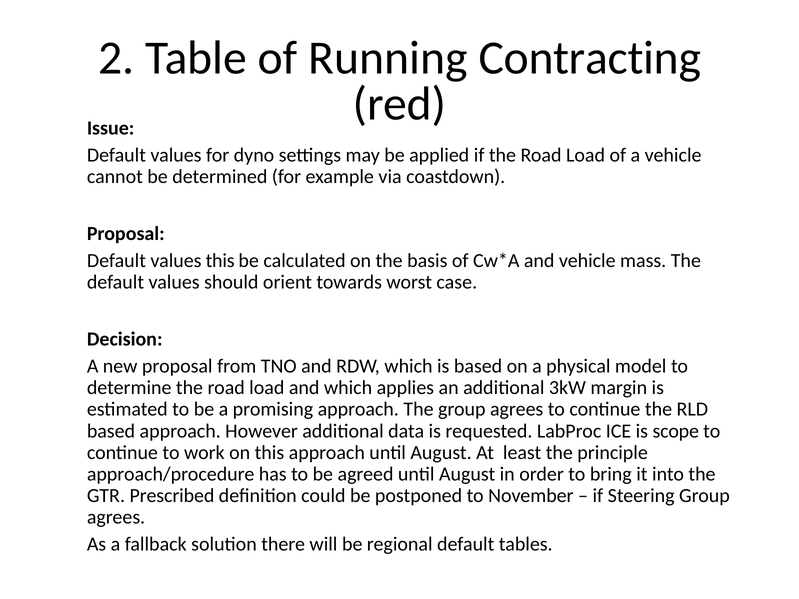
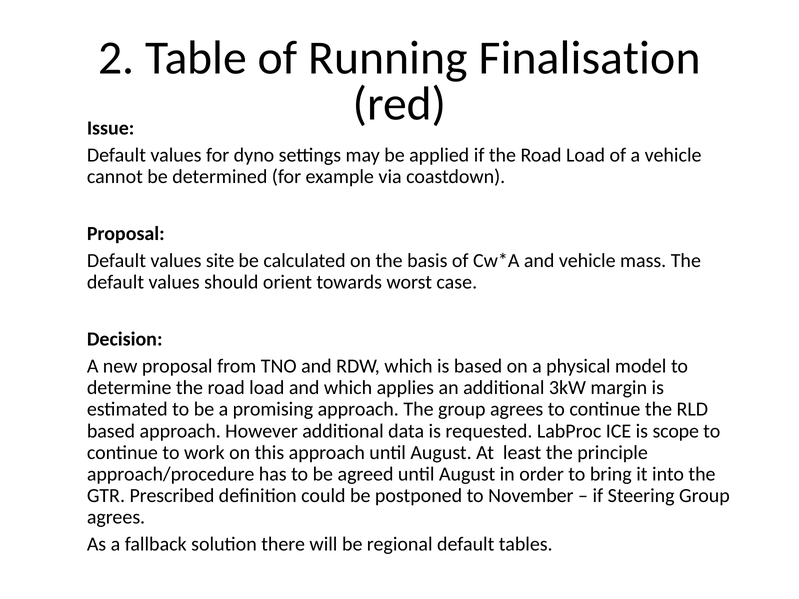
Contracting: Contracting -> Finalisation
values this: this -> site
